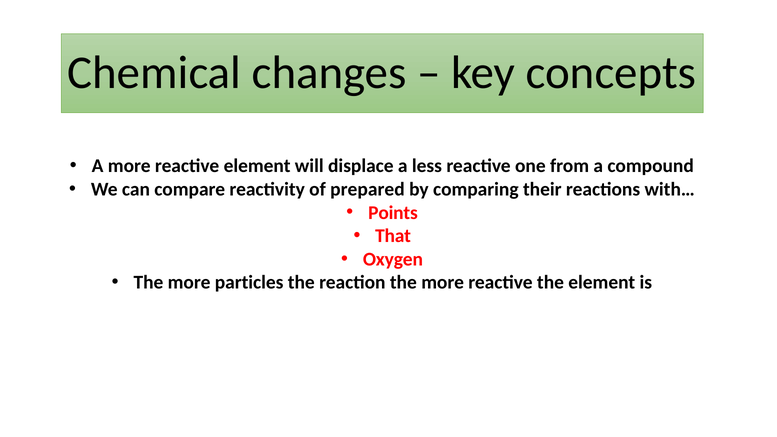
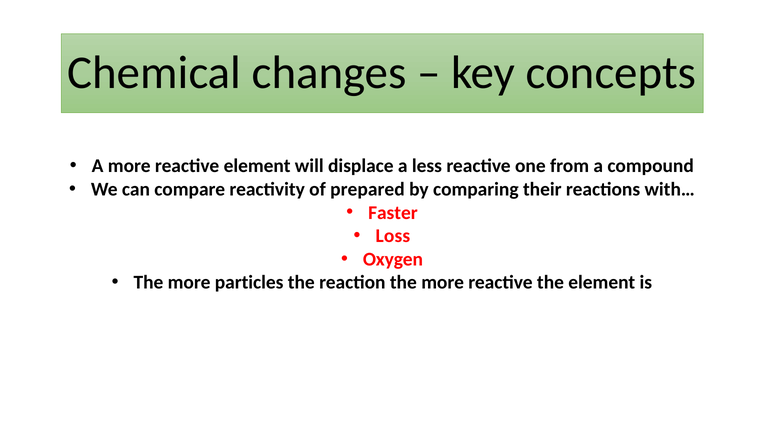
Points: Points -> Faster
That: That -> Loss
